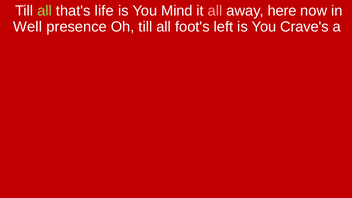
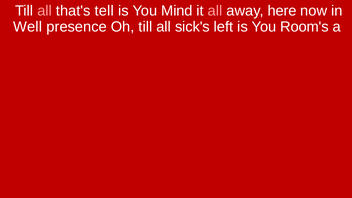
all at (45, 11) colour: light green -> pink
life: life -> tell
foot's: foot's -> sick's
Crave's: Crave's -> Room's
